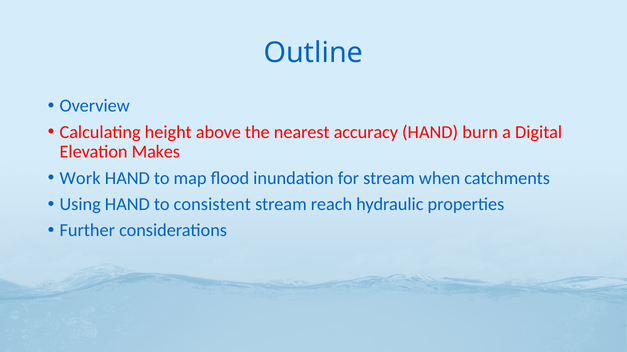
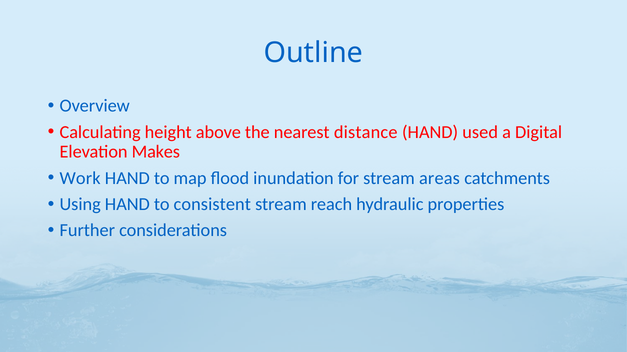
accuracy: accuracy -> distance
burn: burn -> used
when: when -> areas
